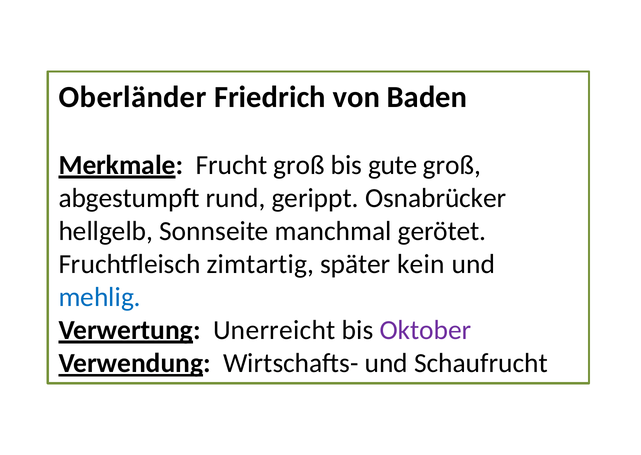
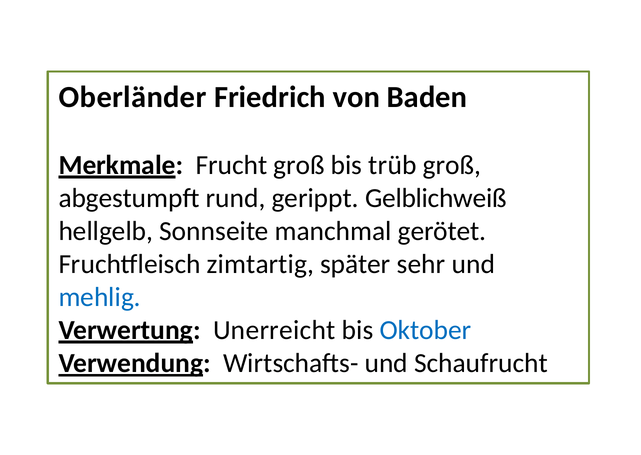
gute: gute -> trüb
Osnabrücker: Osnabrücker -> Gelblichweiß
kein: kein -> sehr
Oktober colour: purple -> blue
